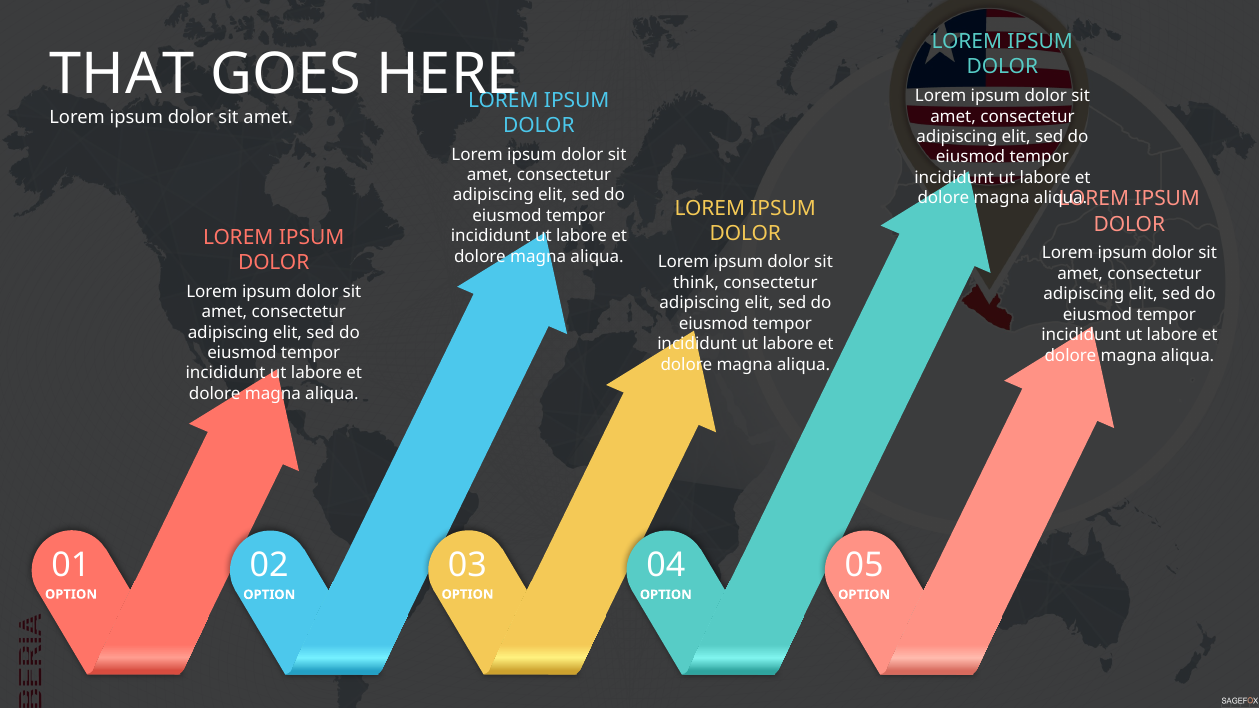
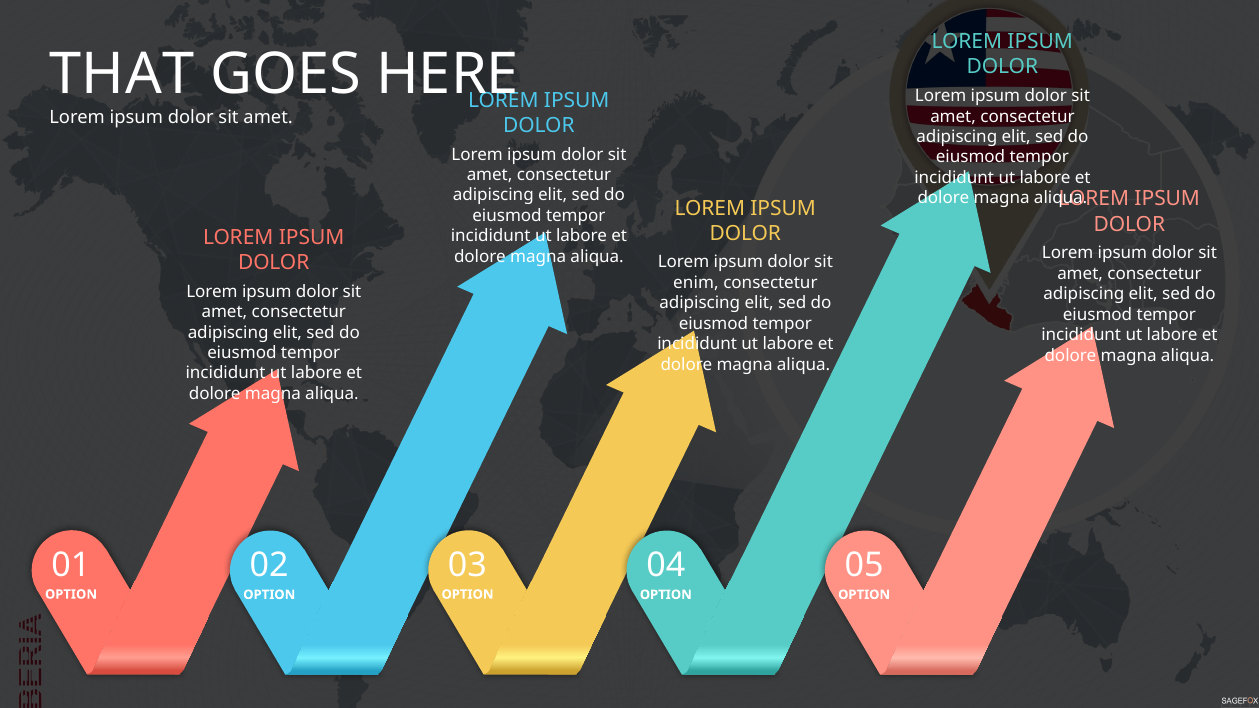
think: think -> enim
